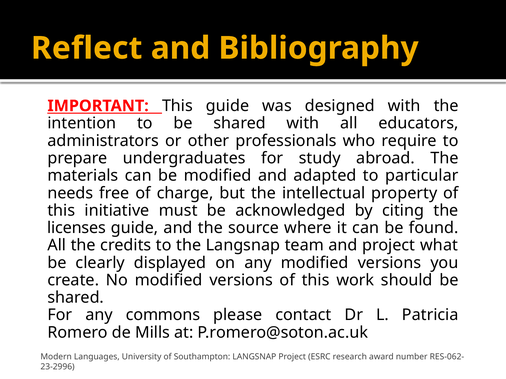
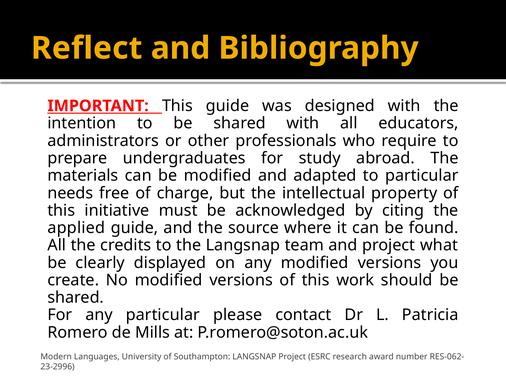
licenses: licenses -> applied
any commons: commons -> particular
